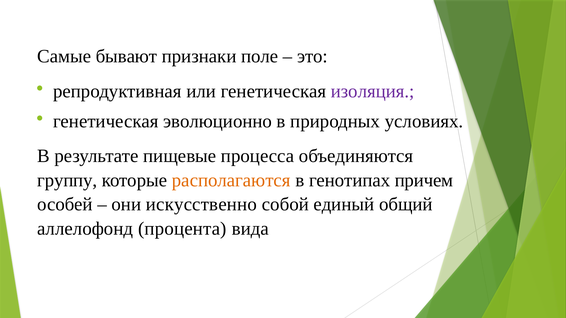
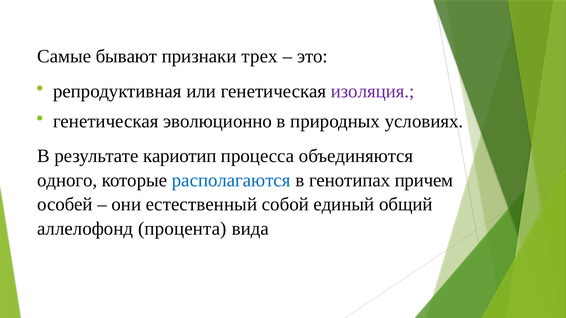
поле: поле -> трех
пищевые: пищевые -> кариотип
группу: группу -> одного
располагаются colour: orange -> blue
искусственно: искусственно -> естественный
